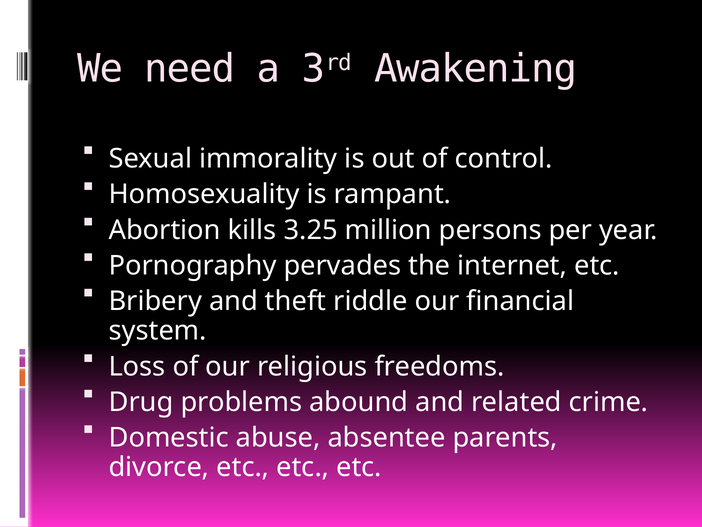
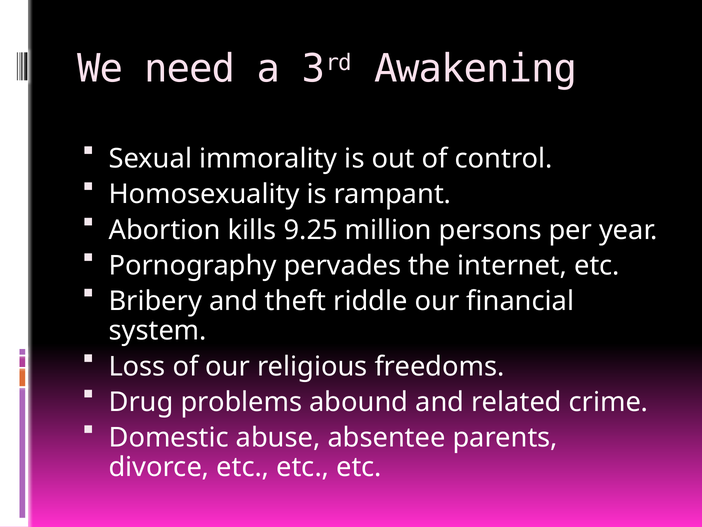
3.25: 3.25 -> 9.25
